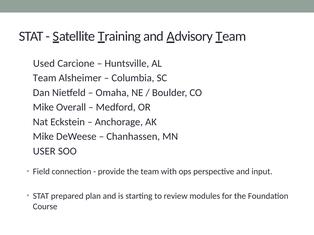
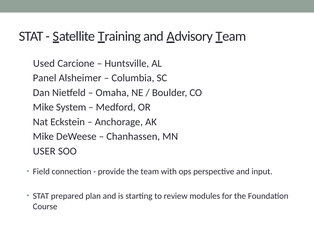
Team at (45, 78): Team -> Panel
Overall: Overall -> System
